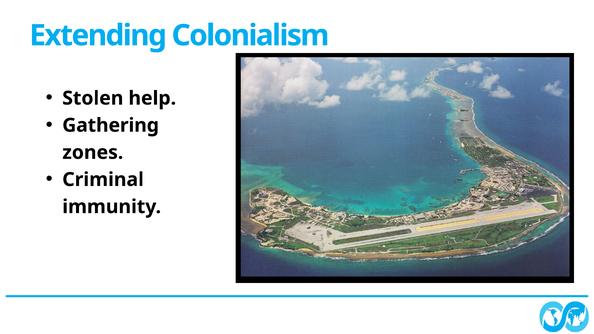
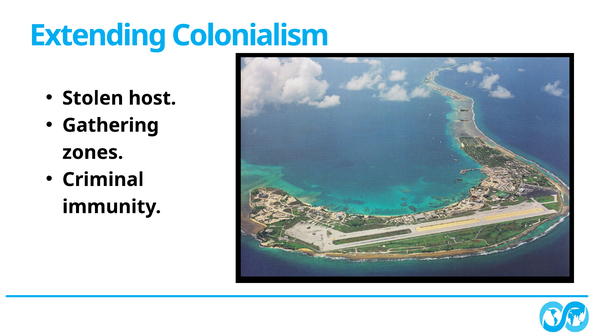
help: help -> host
